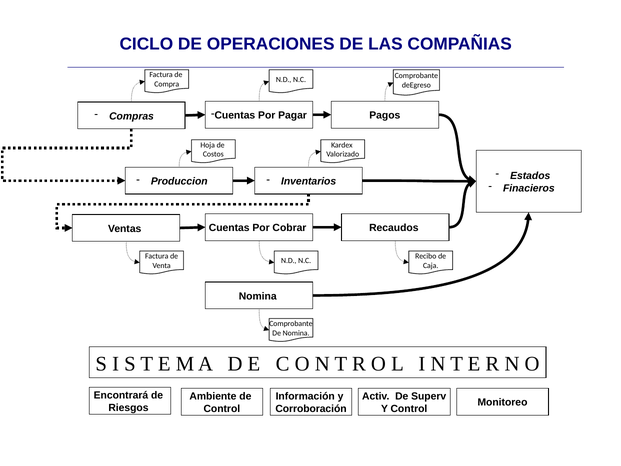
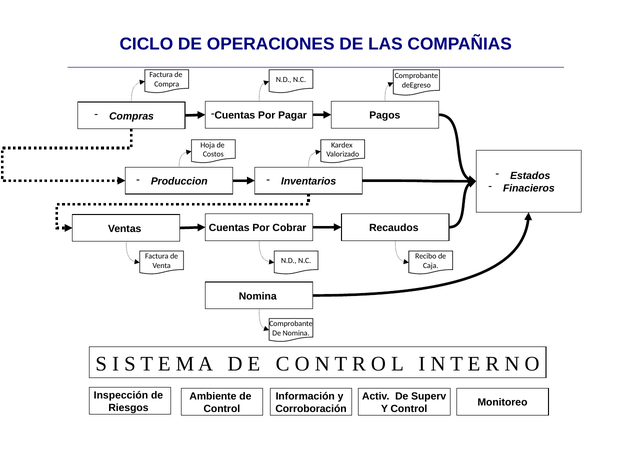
Encontrará: Encontrará -> Inspección
